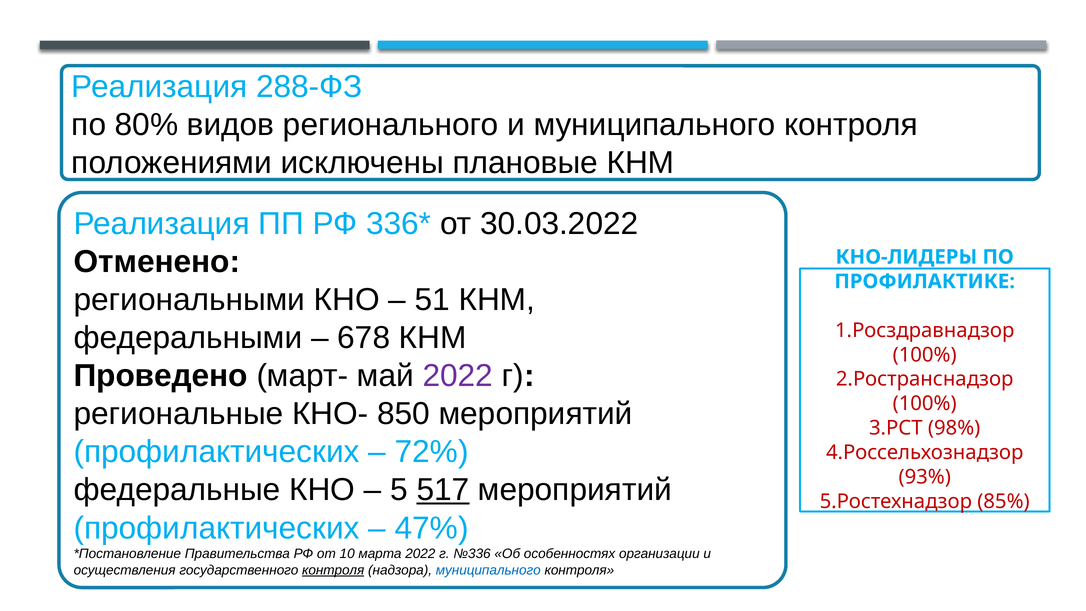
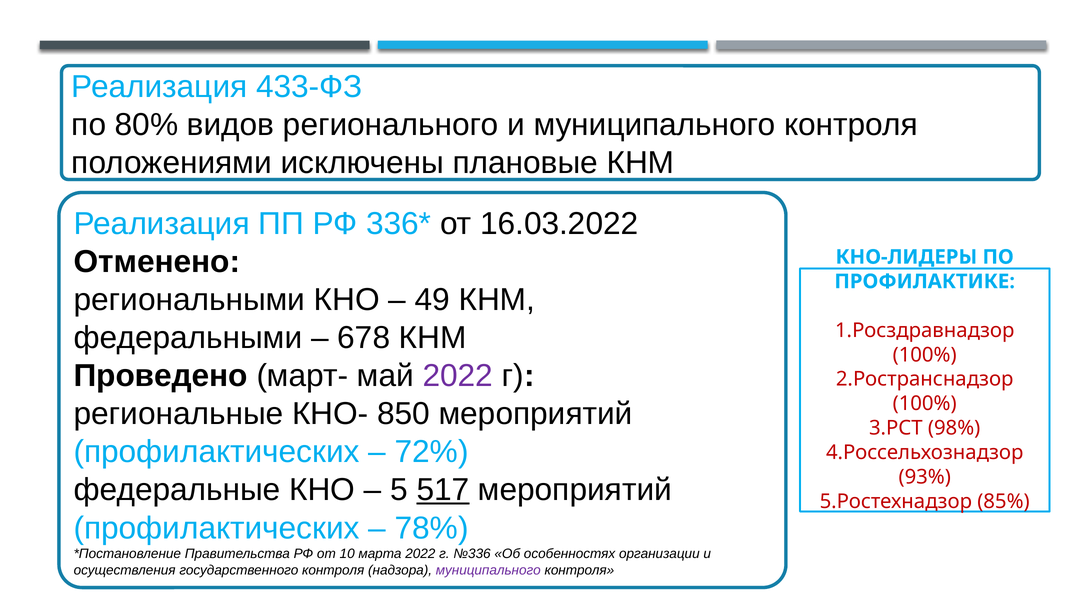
288-ФЗ: 288-ФЗ -> 433-ФЗ
30.03.2022: 30.03.2022 -> 16.03.2022
51: 51 -> 49
47%: 47% -> 78%
контроля at (333, 570) underline: present -> none
муниципального at (488, 570) colour: blue -> purple
